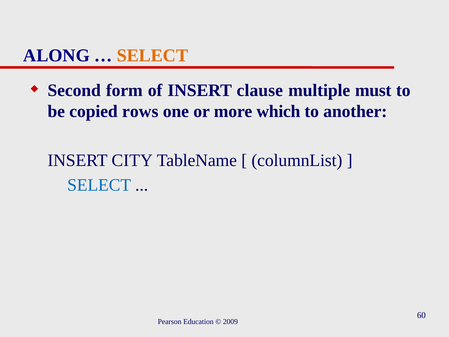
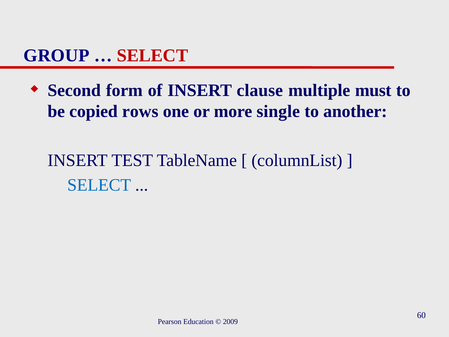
ALONG: ALONG -> GROUP
SELECT at (152, 55) colour: orange -> red
which: which -> single
CITY: CITY -> TEST
